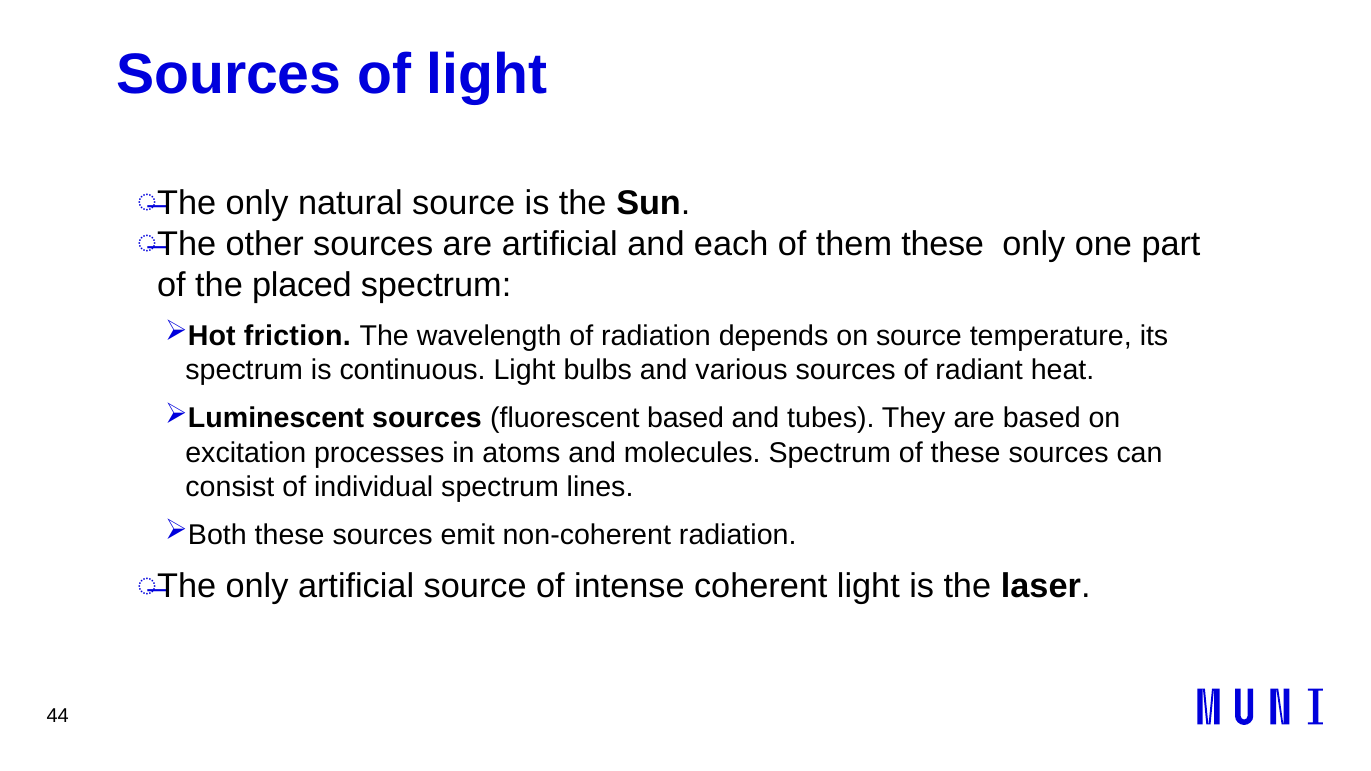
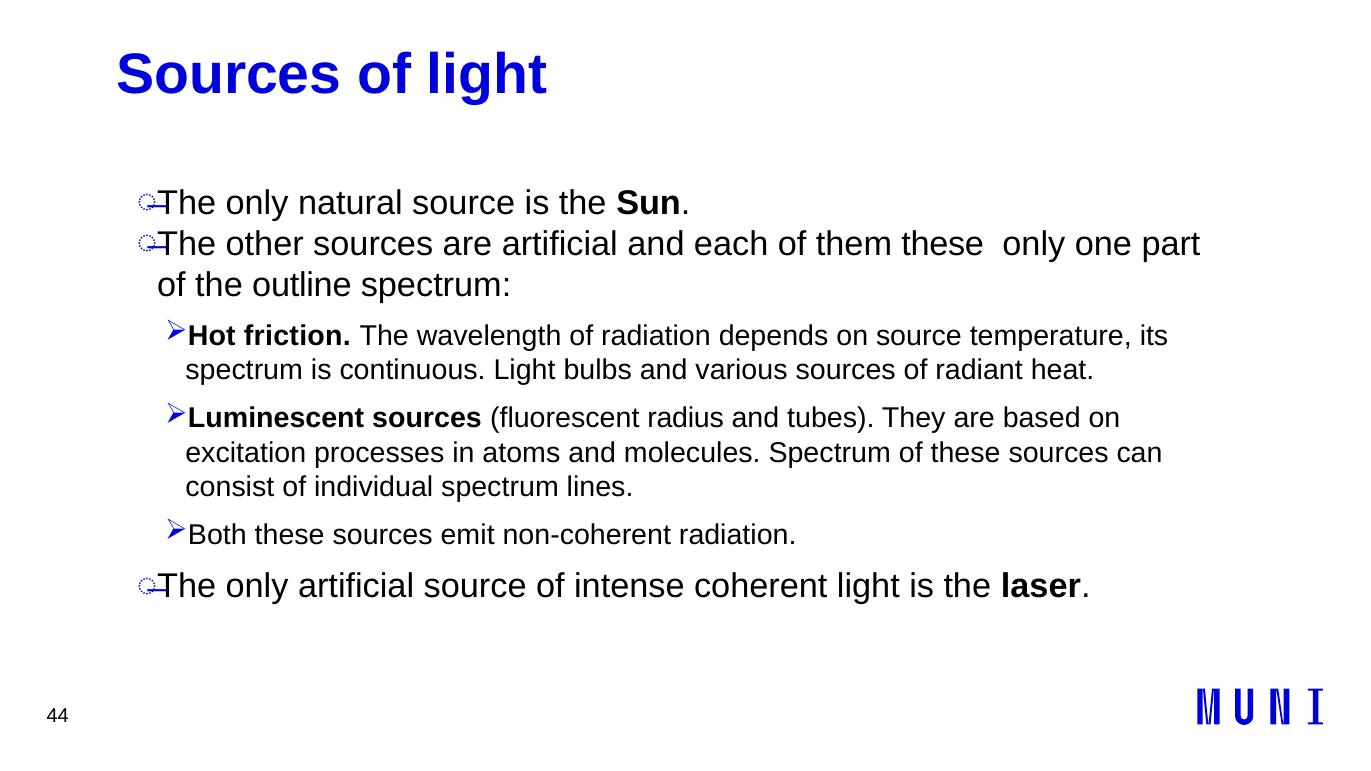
placed: placed -> outline
fluorescent based: based -> radius
